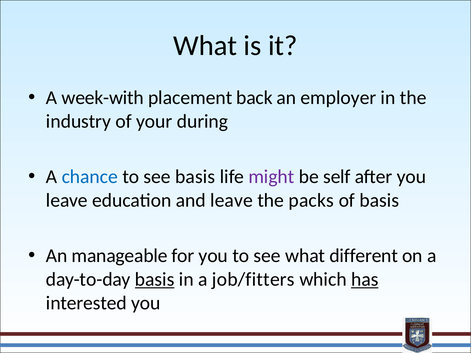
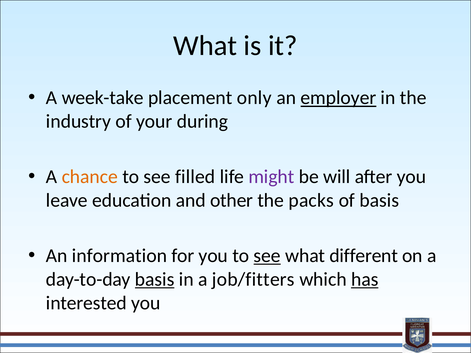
week-with: week-with -> week-take
back: back -> only
employer underline: none -> present
chance colour: blue -> orange
see basis: basis -> filled
self: self -> will
and leave: leave -> other
manageable: manageable -> information
see at (267, 256) underline: none -> present
